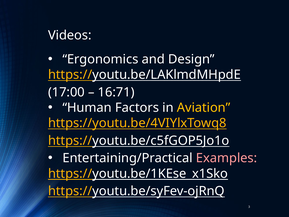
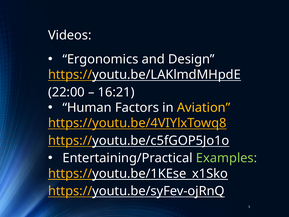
17:00: 17:00 -> 22:00
16:71: 16:71 -> 16:21
Examples colour: pink -> light green
